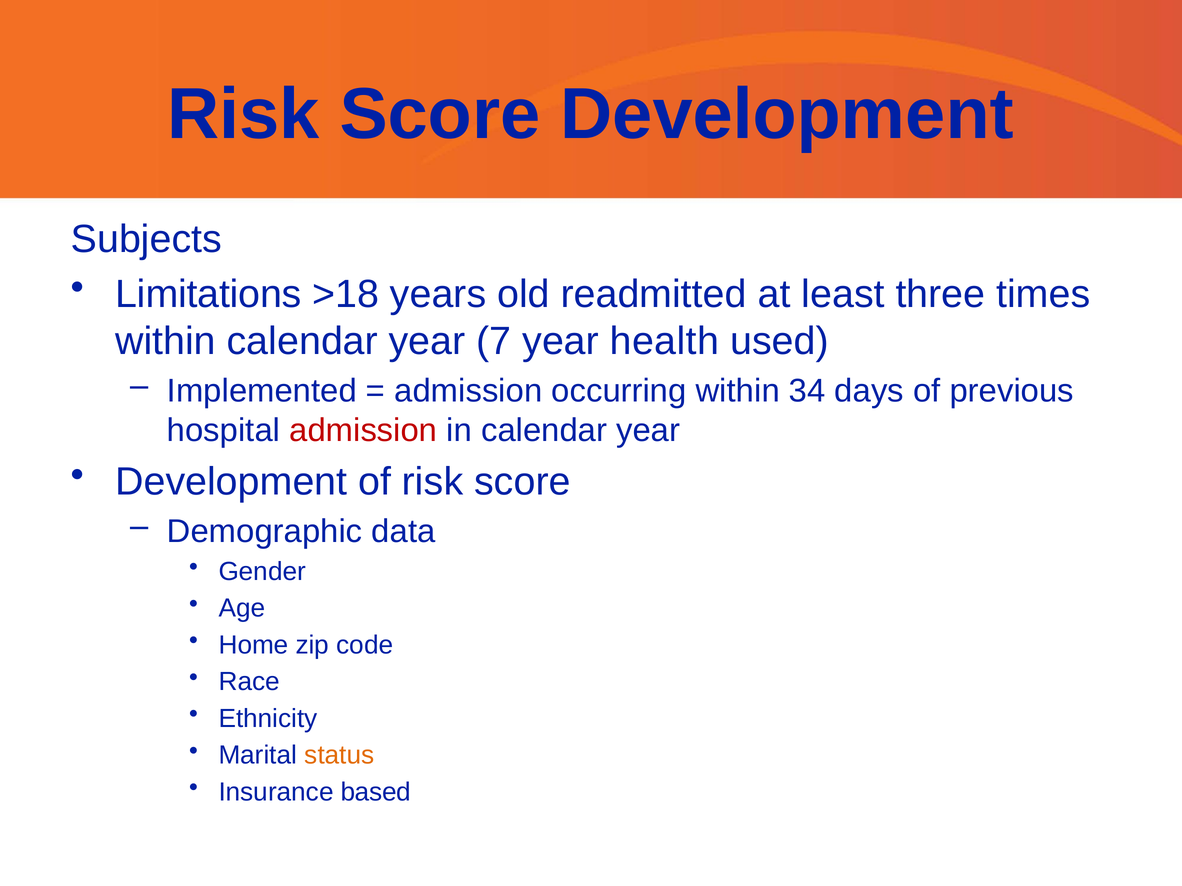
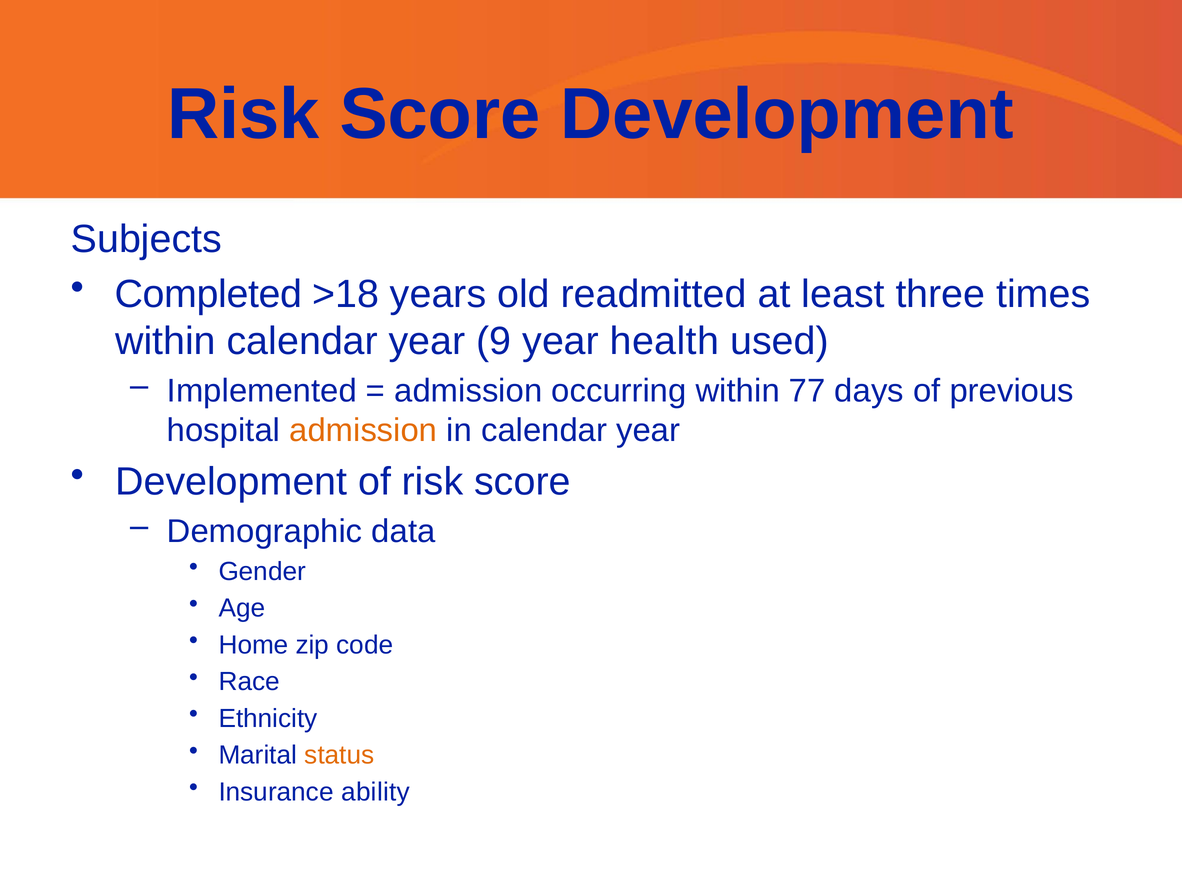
Limitations: Limitations -> Completed
7: 7 -> 9
34: 34 -> 77
admission at (363, 430) colour: red -> orange
based: based -> ability
